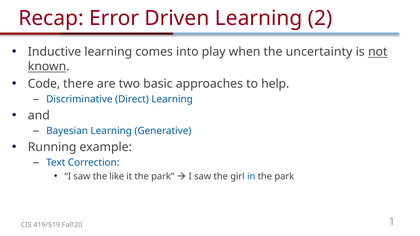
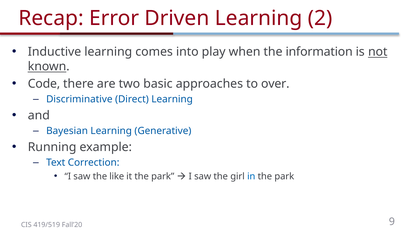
uncertainty: uncertainty -> information
help: help -> over
1: 1 -> 9
